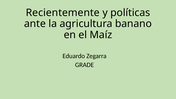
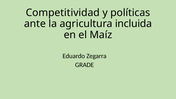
Recientemente: Recientemente -> Competitividad
banano: banano -> incluida
